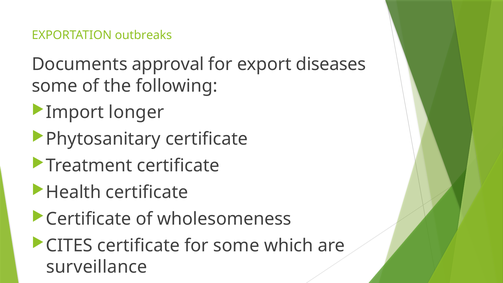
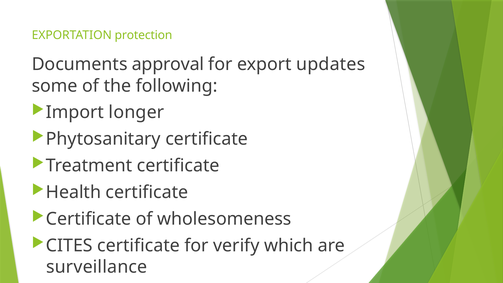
outbreaks: outbreaks -> protection
diseases: diseases -> updates
for some: some -> verify
